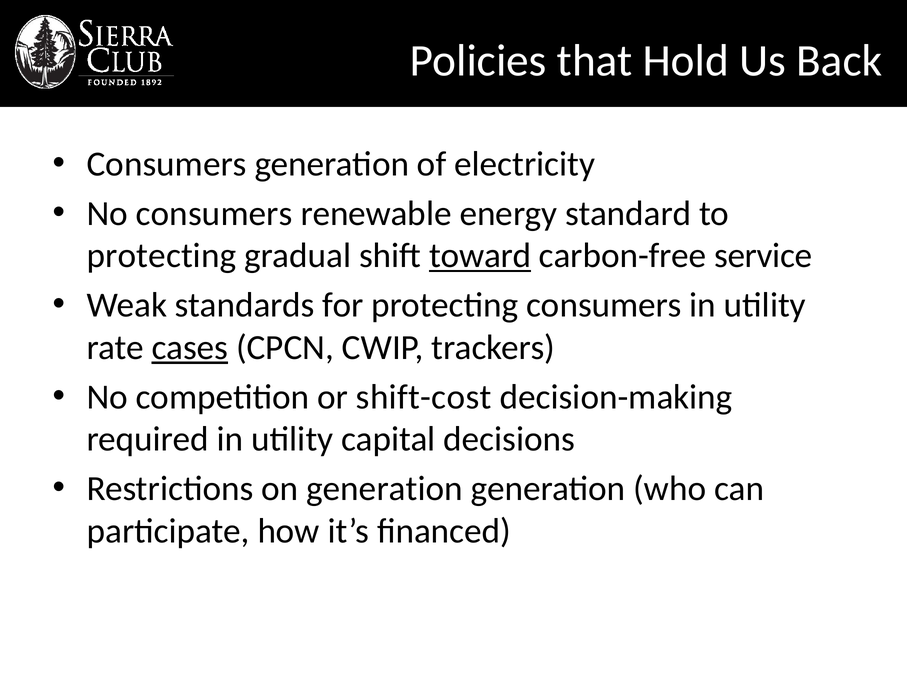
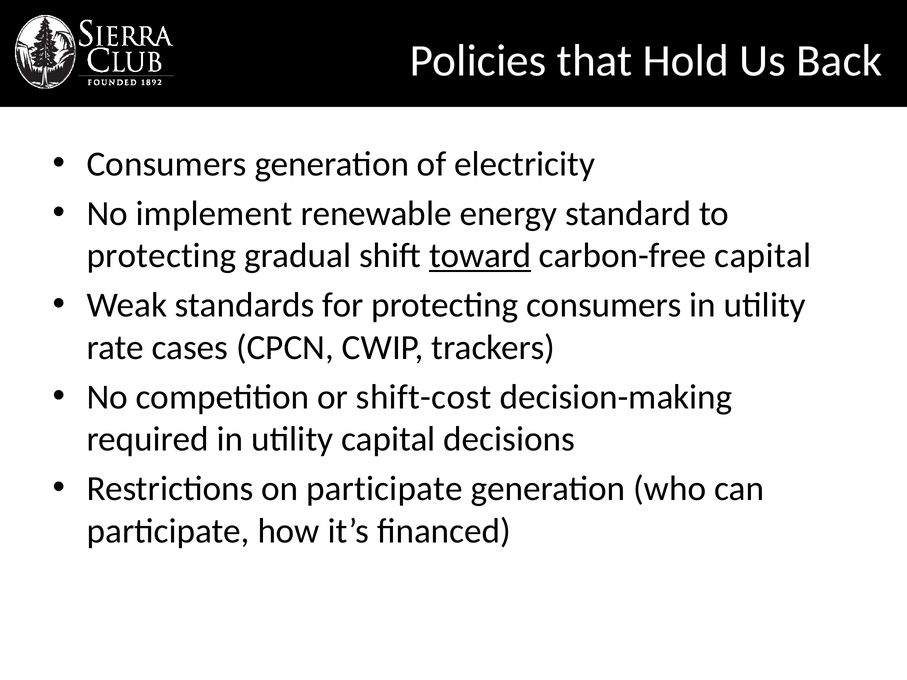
No consumers: consumers -> implement
carbon-free service: service -> capital
cases underline: present -> none
on generation: generation -> participate
